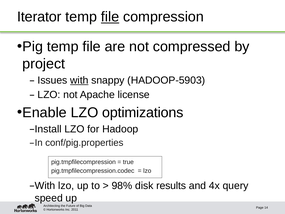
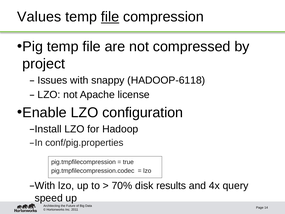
Iterator: Iterator -> Values
with at (79, 80) underline: present -> none
HADOOP-5903: HADOOP-5903 -> HADOOP-6118
optimizations: optimizations -> configuration
98%: 98% -> 70%
